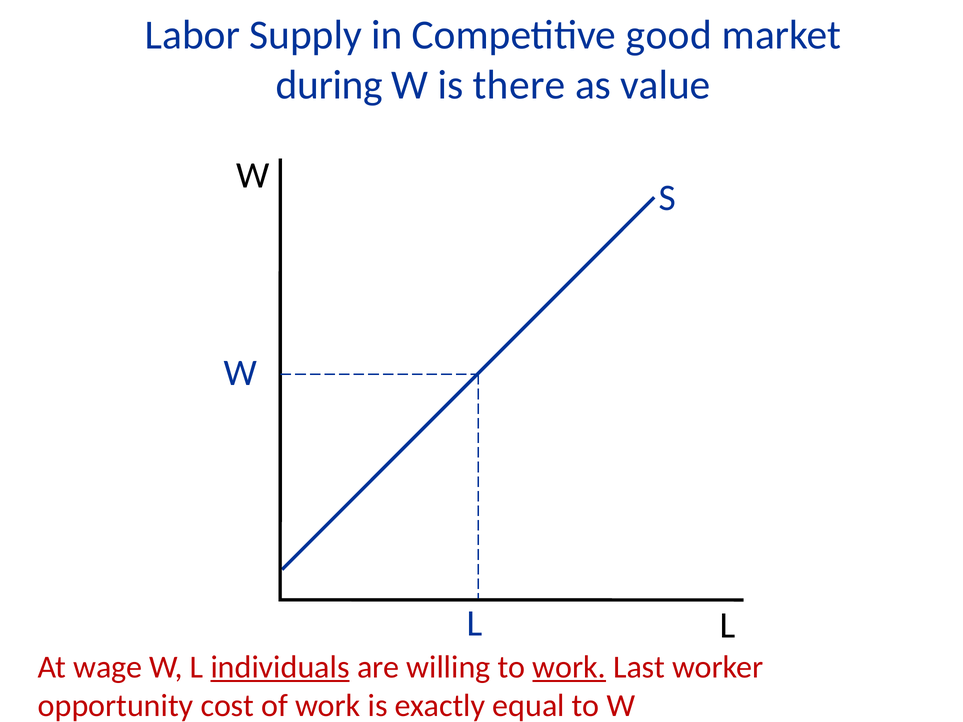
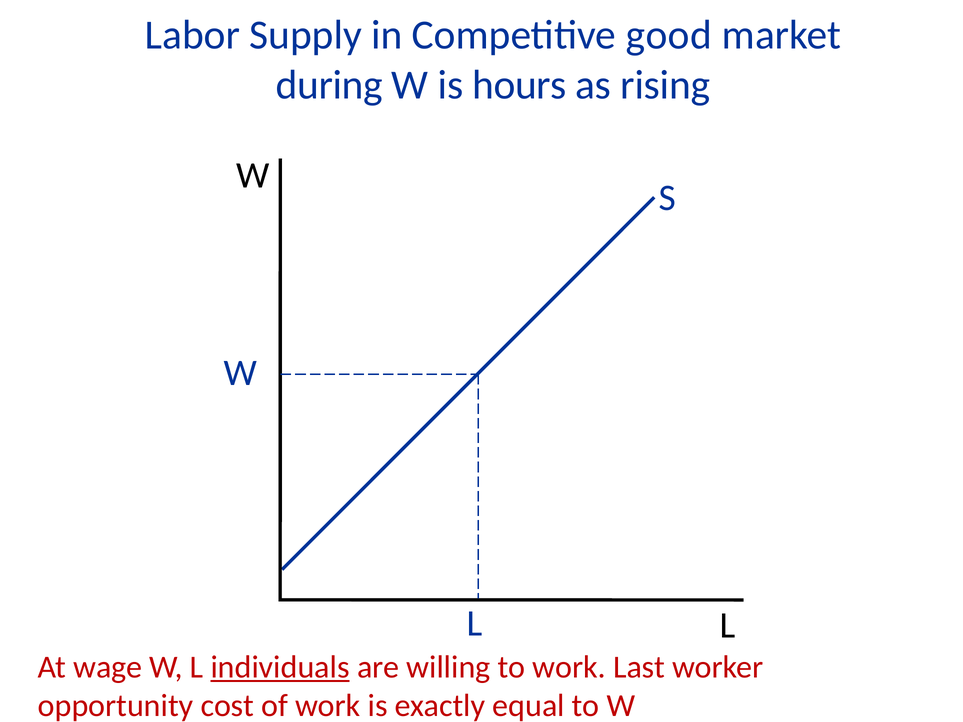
there: there -> hours
value: value -> rising
work at (569, 668) underline: present -> none
